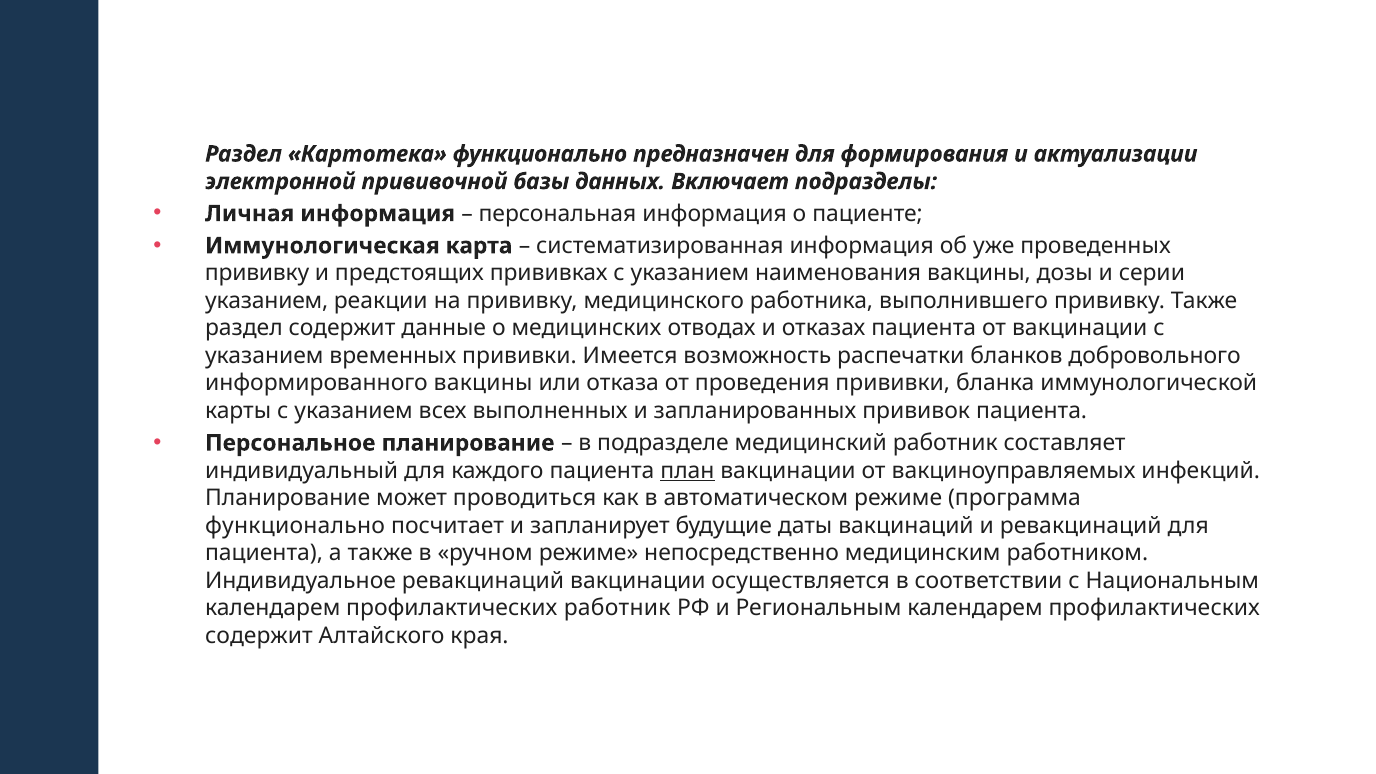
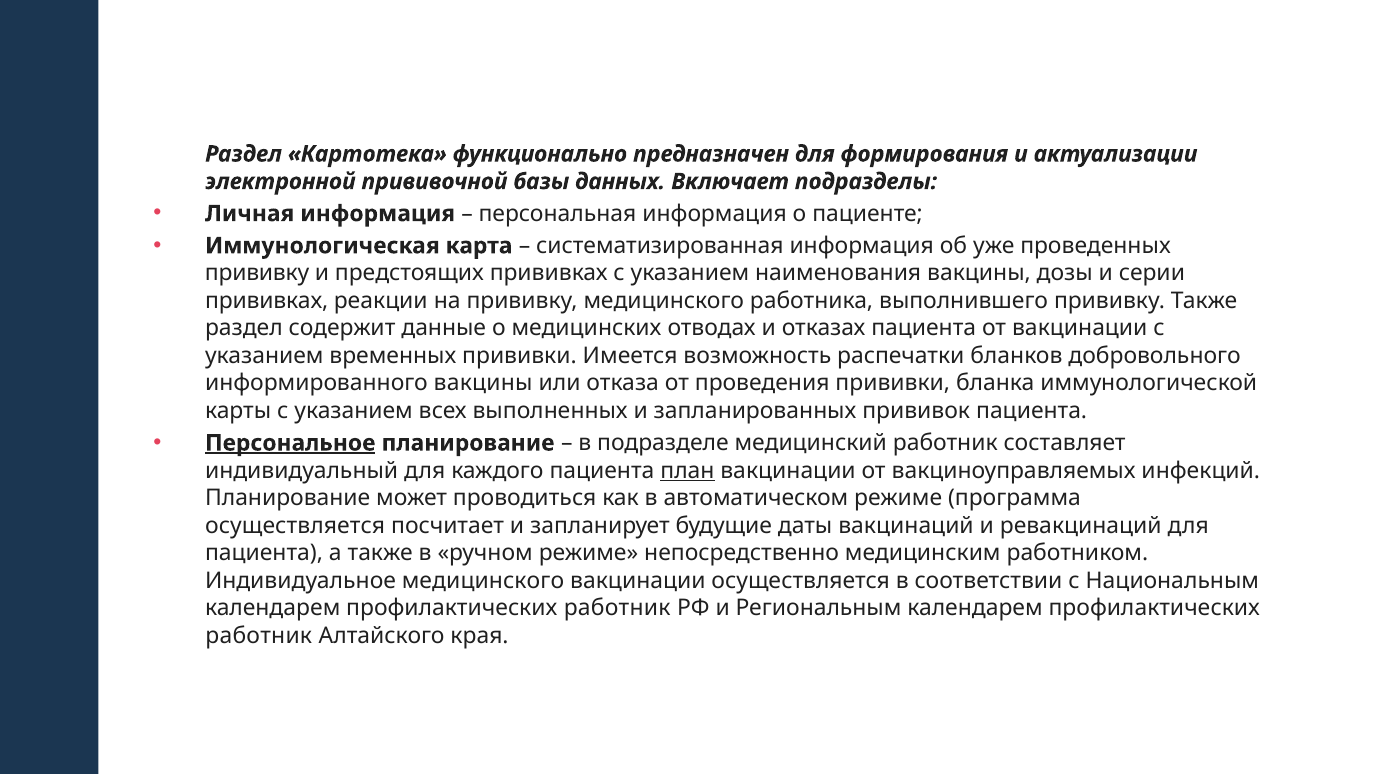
указанием at (267, 301): указанием -> прививках
Персональное underline: none -> present
функционально at (295, 526): функционально -> осуществляется
Индивидуальное ревакцинаций: ревакцинаций -> медицинского
содержит at (259, 636): содержит -> работник
